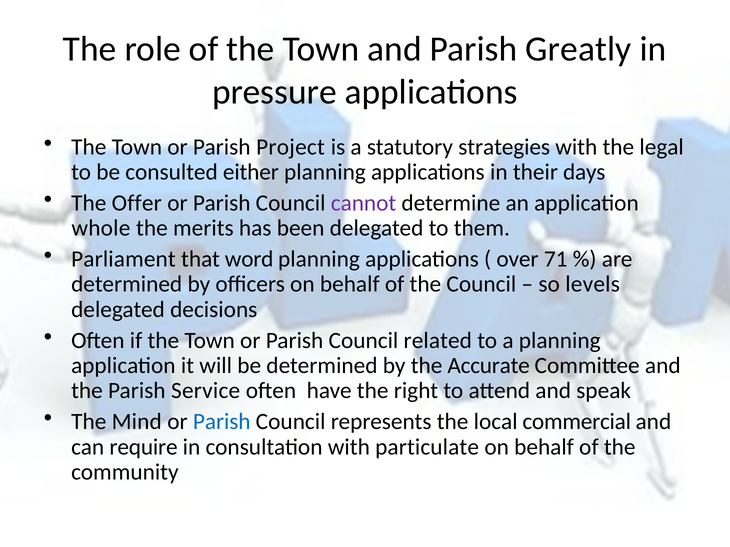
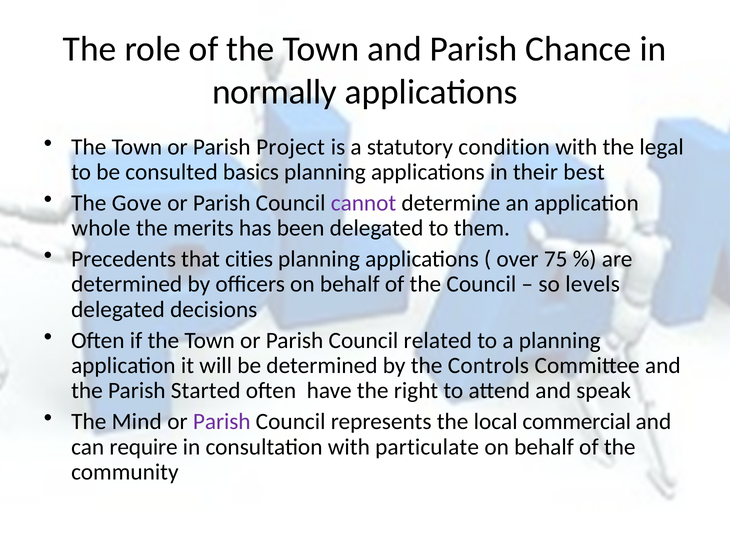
Greatly: Greatly -> Chance
pressure: pressure -> normally
strategies: strategies -> condition
either: either -> basics
days: days -> best
Offer: Offer -> Gove
Parliament: Parliament -> Precedents
word: word -> cities
71: 71 -> 75
Accurate: Accurate -> Controls
Service: Service -> Started
Parish at (222, 422) colour: blue -> purple
